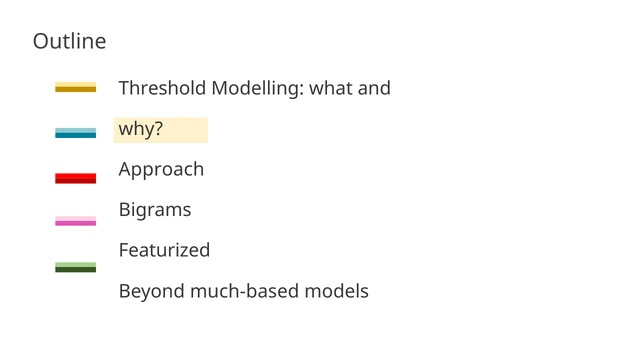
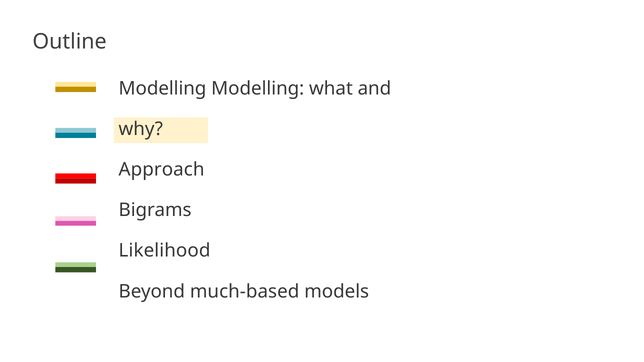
Threshold at (163, 89): Threshold -> Modelling
Featurized: Featurized -> Likelihood
